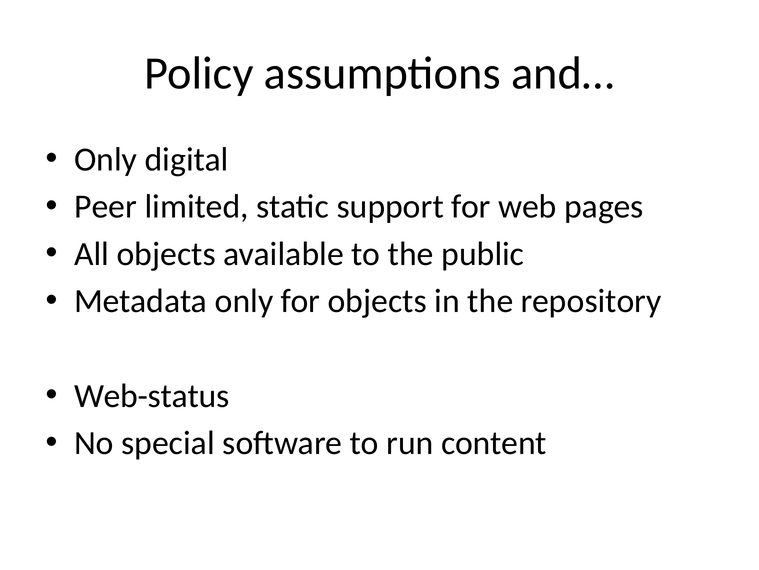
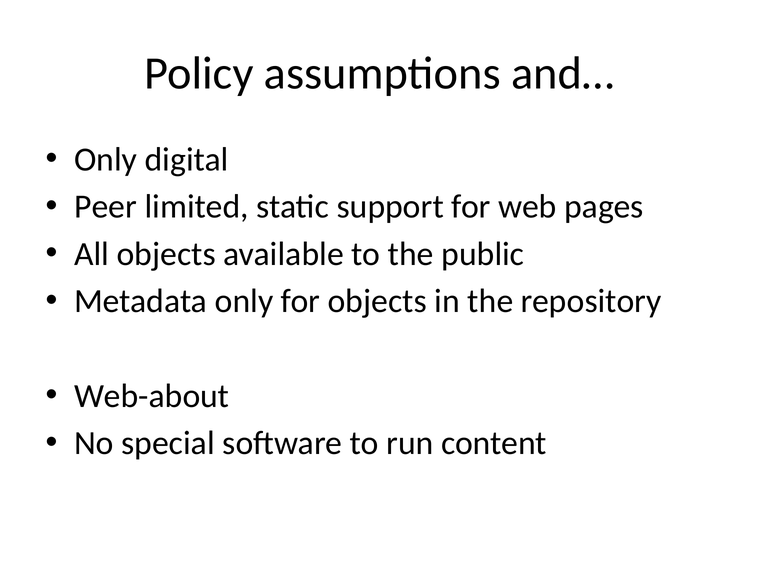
Web-status: Web-status -> Web-about
